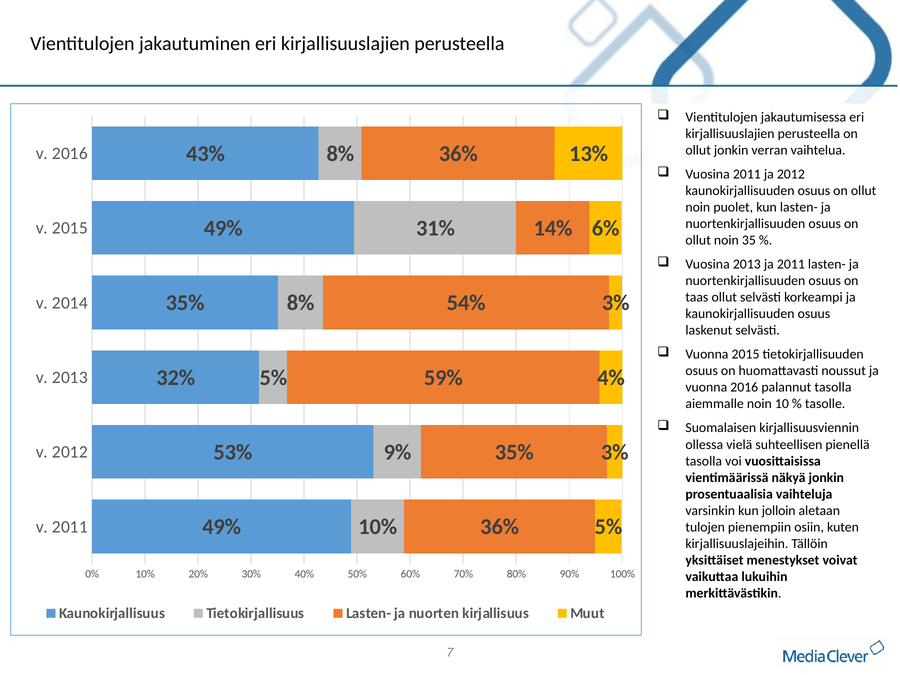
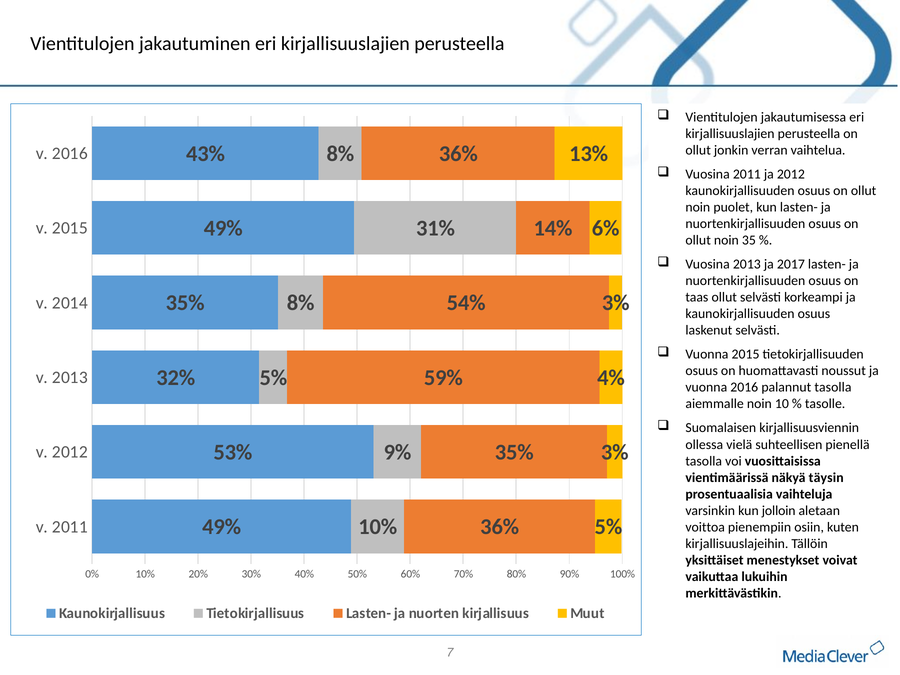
ja 2011: 2011 -> 2017
näkyä jonkin: jonkin -> täysin
tulojen: tulojen -> voittoa
